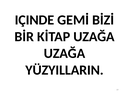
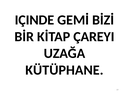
KİTAP UZAĞA: UZAĞA -> ÇAREYI
YÜZYILLARIN: YÜZYILLARIN -> KÜTÜPHANE
